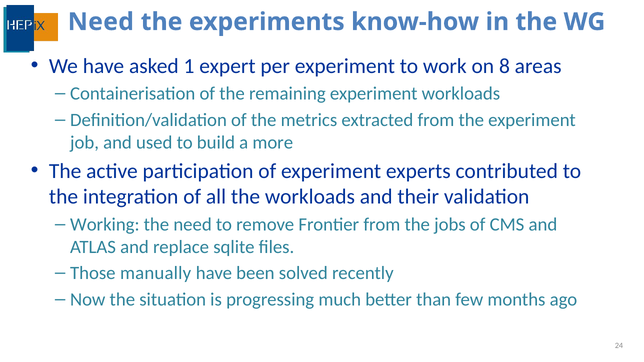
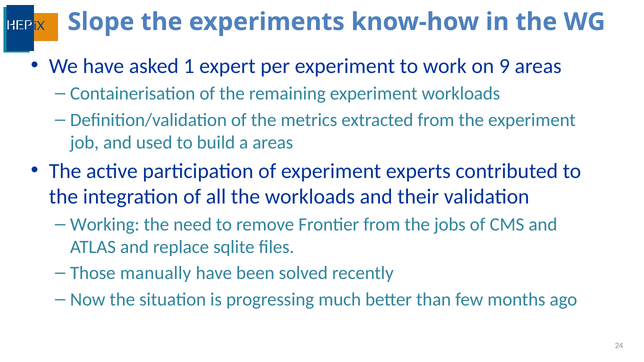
Need at (101, 22): Need -> Slope
8: 8 -> 9
a more: more -> areas
